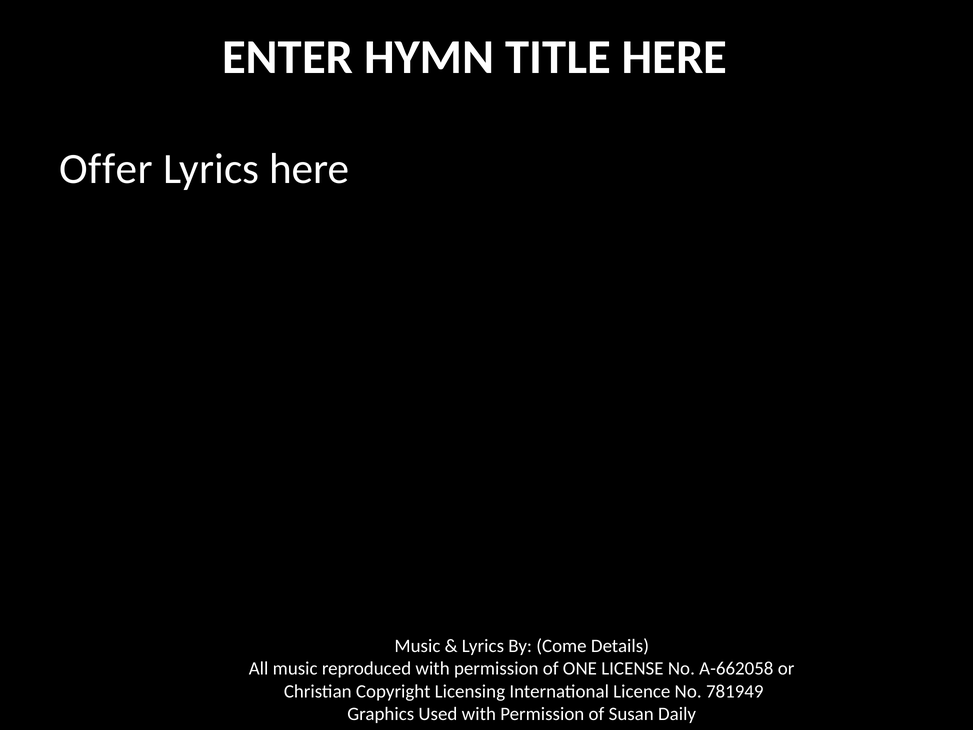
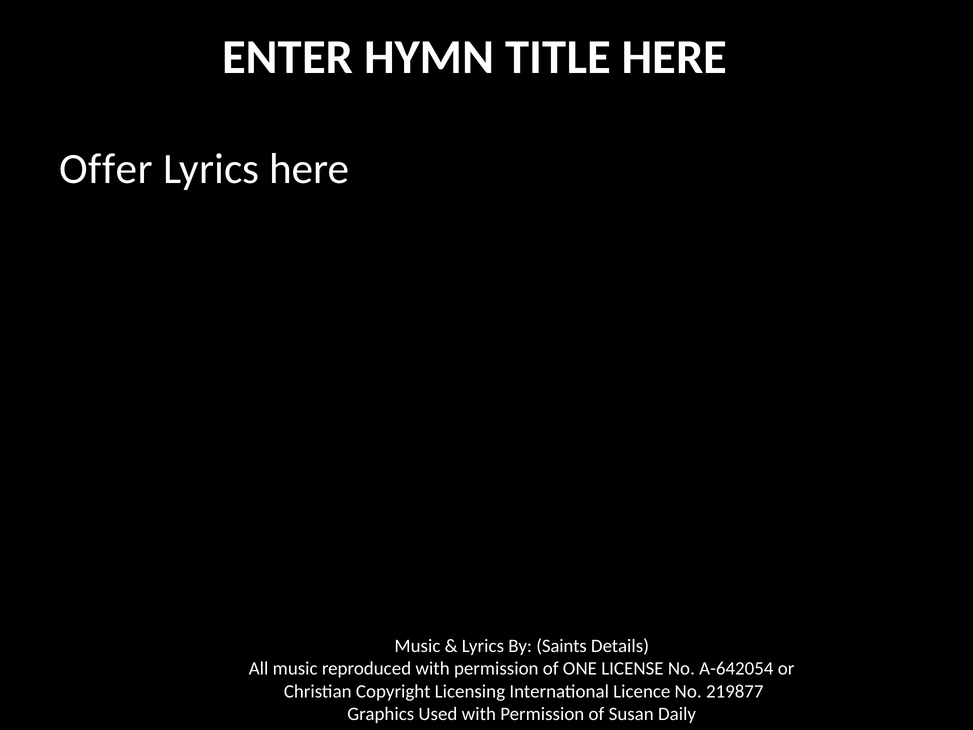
Come: Come -> Saints
A-662058: A-662058 -> A-642054
781949: 781949 -> 219877
